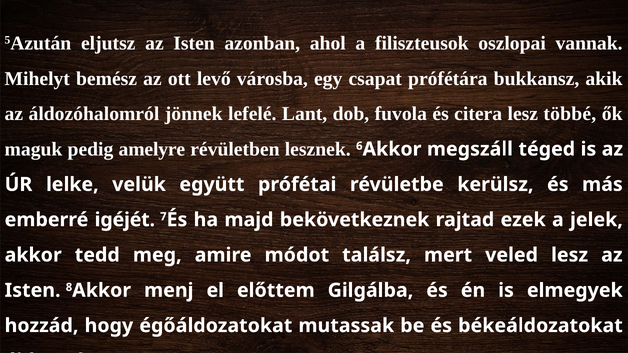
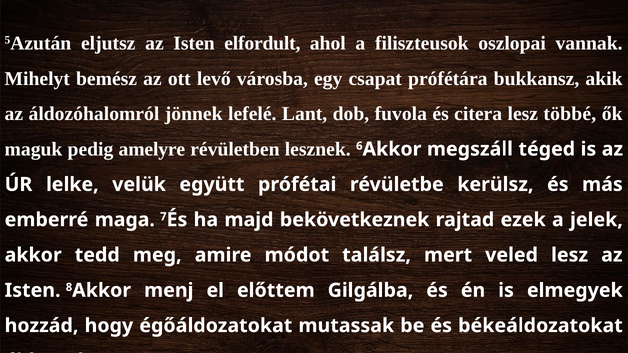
azonban: azonban -> elfordult
igéjét: igéjét -> maga
